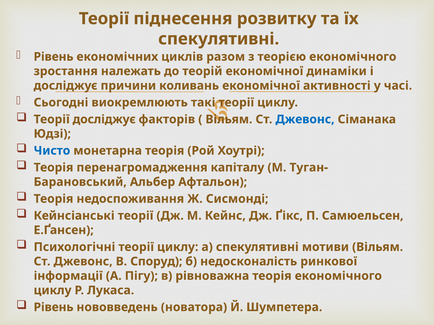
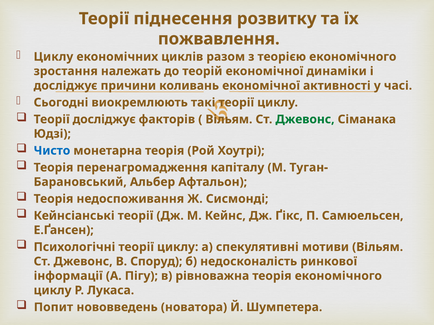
спекулятивні at (219, 39): спекулятивні -> пожвавлення
Рівень at (54, 57): Рівень -> Циклу
Джевонс at (305, 120) colour: blue -> green
Рівень at (54, 308): Рівень -> Попит
